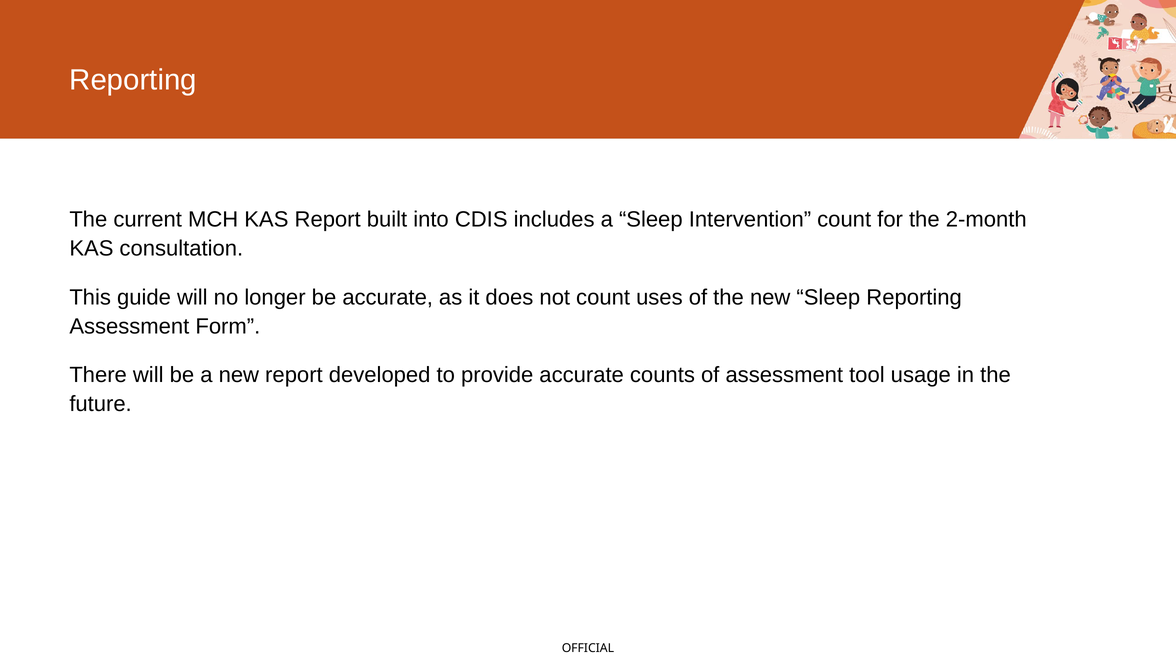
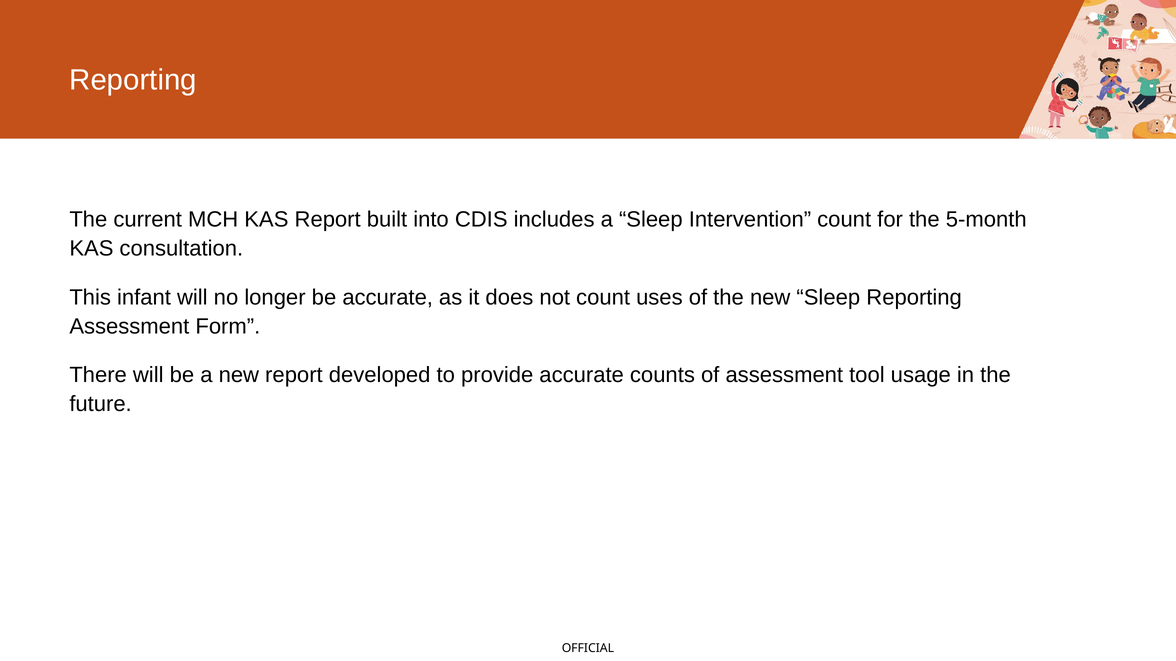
2-month: 2-month -> 5-month
guide: guide -> infant
